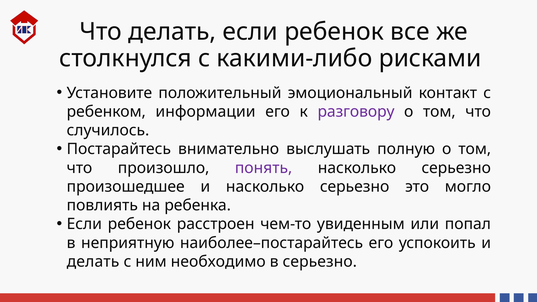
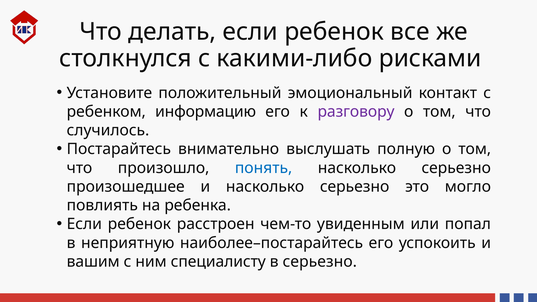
информации: информации -> информацию
понять colour: purple -> blue
делать at (93, 262): делать -> вашим
необходимо: необходимо -> специалисту
